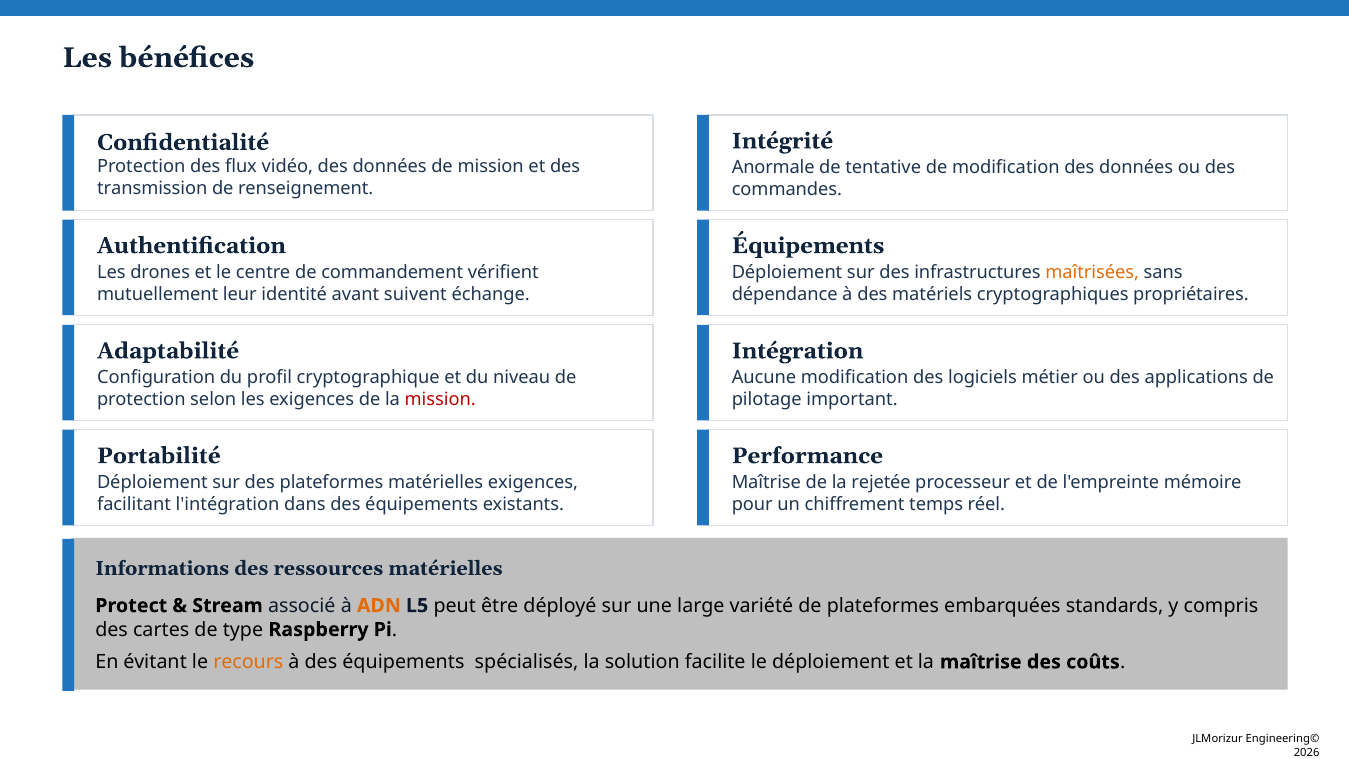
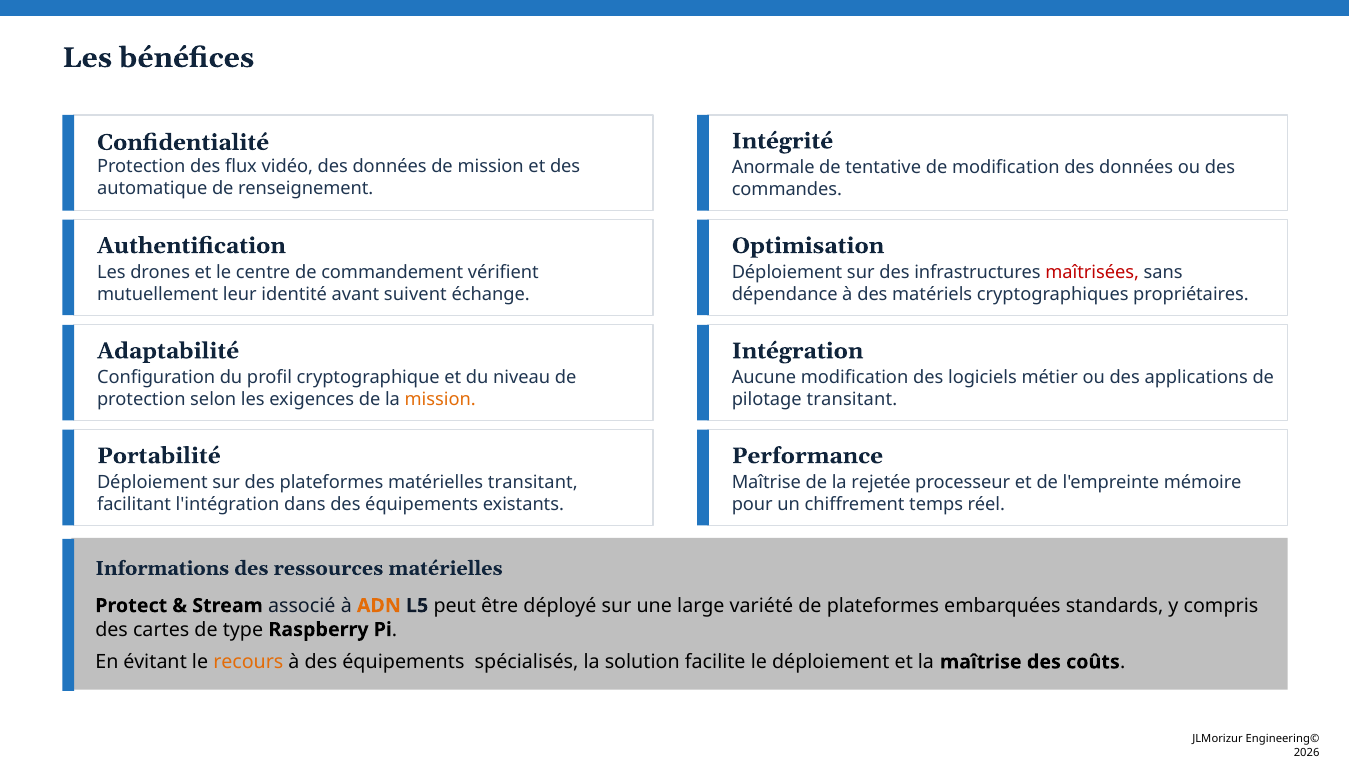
transmission: transmission -> automatique
Équipements at (808, 246): Équipements -> Optimisation
maîtrisées colour: orange -> red
mission at (440, 400) colour: red -> orange
pilotage important: important -> transitant
matérielles exigences: exigences -> transitant
